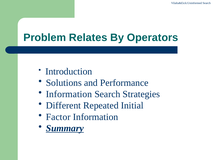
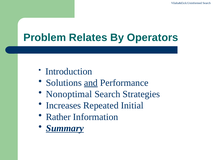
and underline: none -> present
Information at (69, 94): Information -> Nonoptimal
Different: Different -> Increases
Factor: Factor -> Rather
